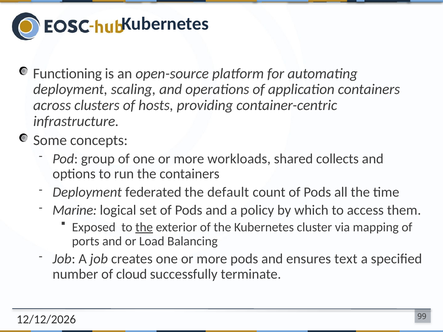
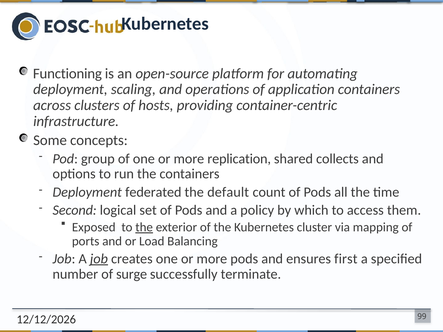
workloads: workloads -> replication
Marine: Marine -> Second
job at (99, 259) underline: none -> present
text: text -> first
cloud: cloud -> surge
